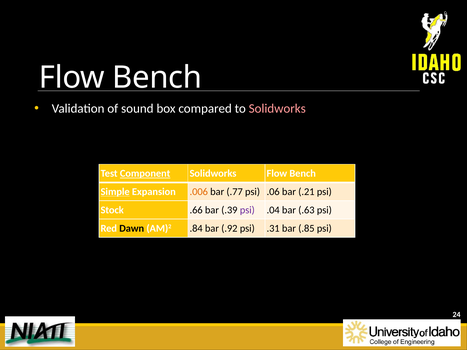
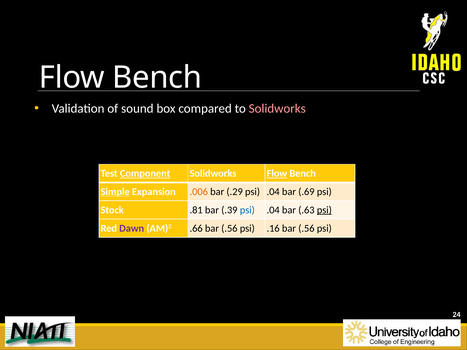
Flow at (277, 174) underline: none -> present
.77: .77 -> .29
.06 at (273, 192): .06 -> .04
.21: .21 -> .69
.66: .66 -> .81
psi at (247, 210) colour: purple -> blue
psi at (324, 210) underline: none -> present
Dawn colour: black -> purple
.84: .84 -> .66
.92 at (229, 228): .92 -> .56
.31: .31 -> .16
.85 at (306, 228): .85 -> .56
